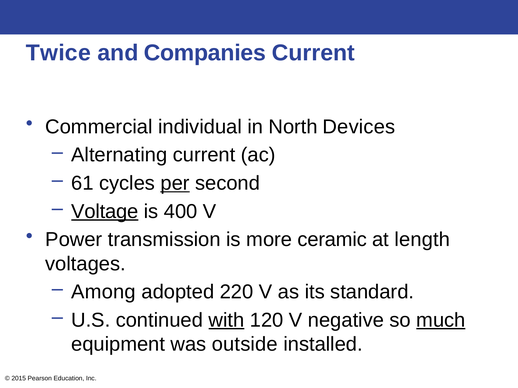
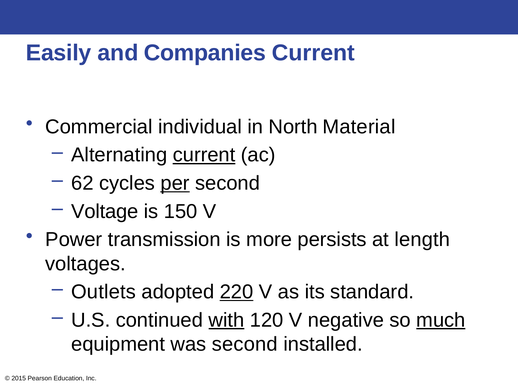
Twice: Twice -> Easily
Devices: Devices -> Material
current at (204, 155) underline: none -> present
61: 61 -> 62
Voltage underline: present -> none
400: 400 -> 150
ceramic: ceramic -> persists
Among: Among -> Outlets
220 underline: none -> present
was outside: outside -> second
